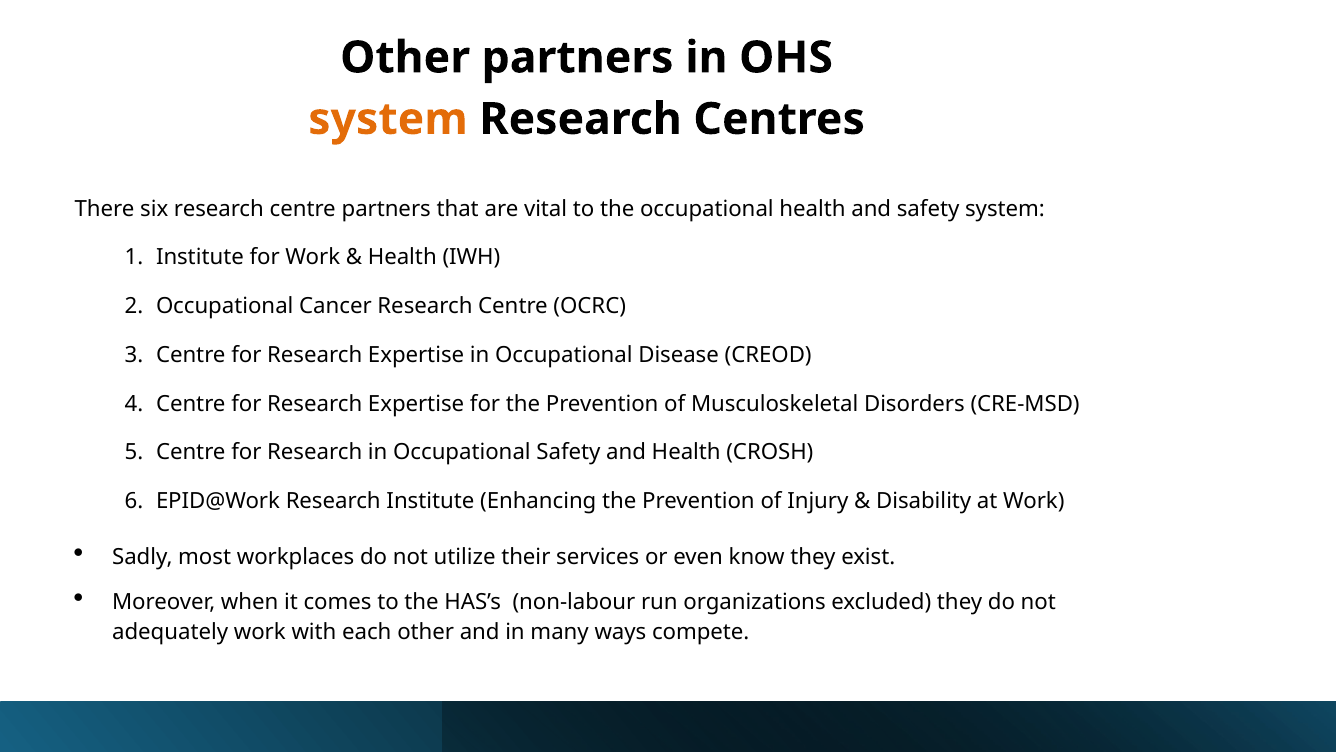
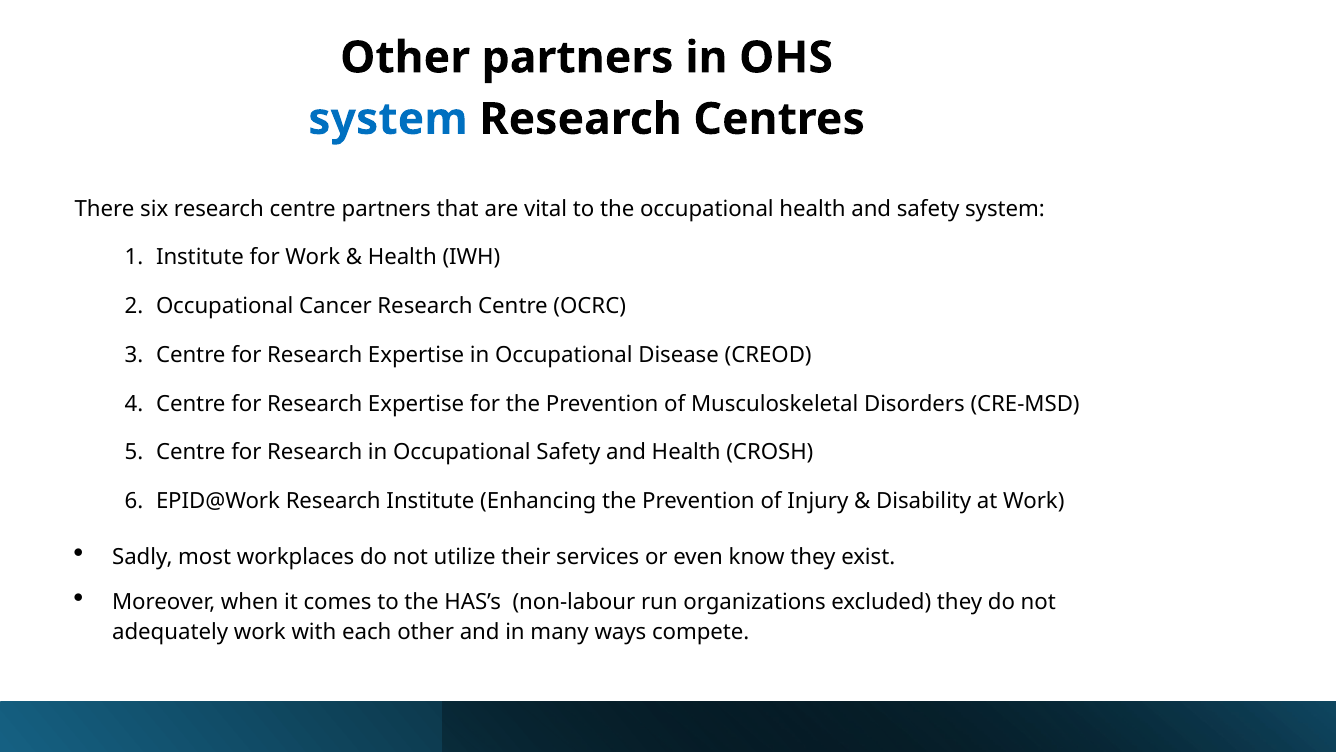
system at (388, 119) colour: orange -> blue
